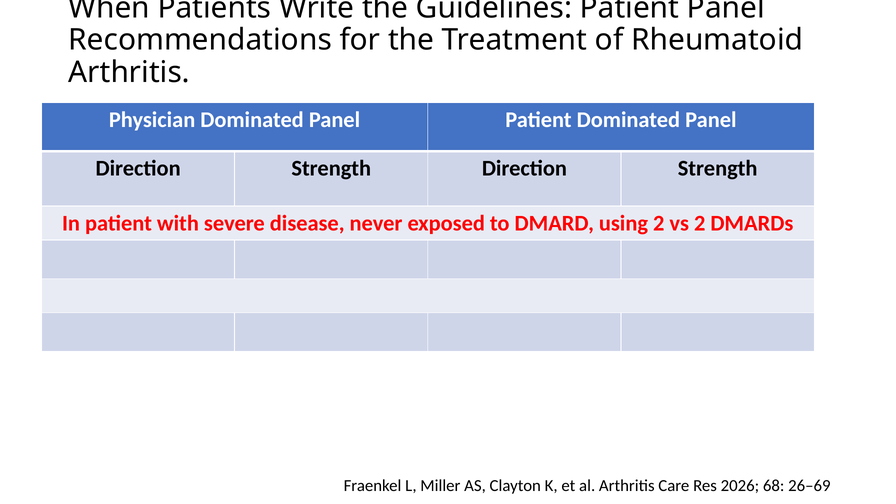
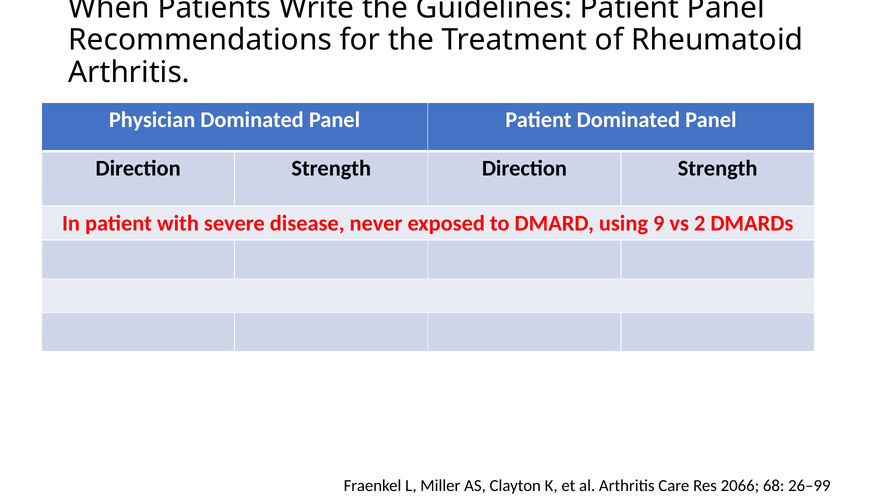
using 2: 2 -> 9
2026: 2026 -> 2066
26–69: 26–69 -> 26–99
